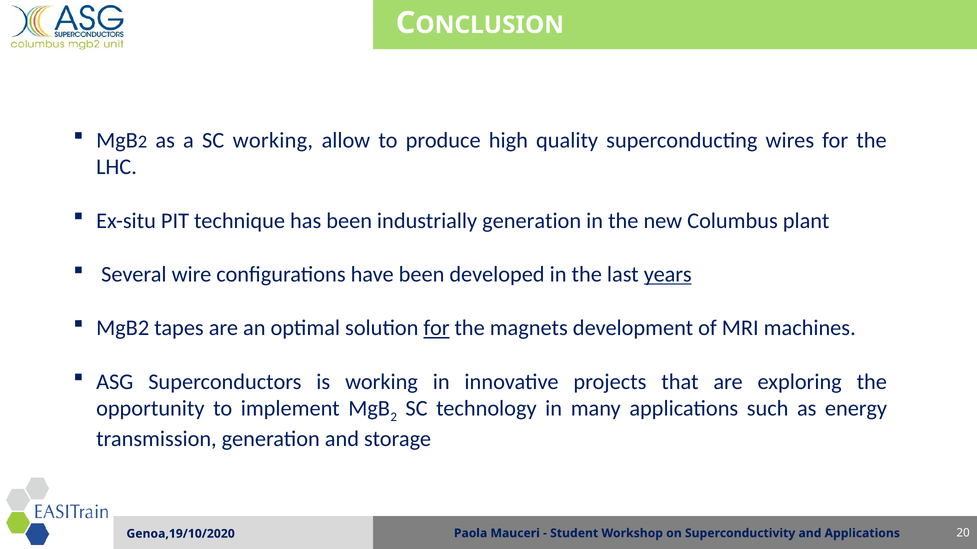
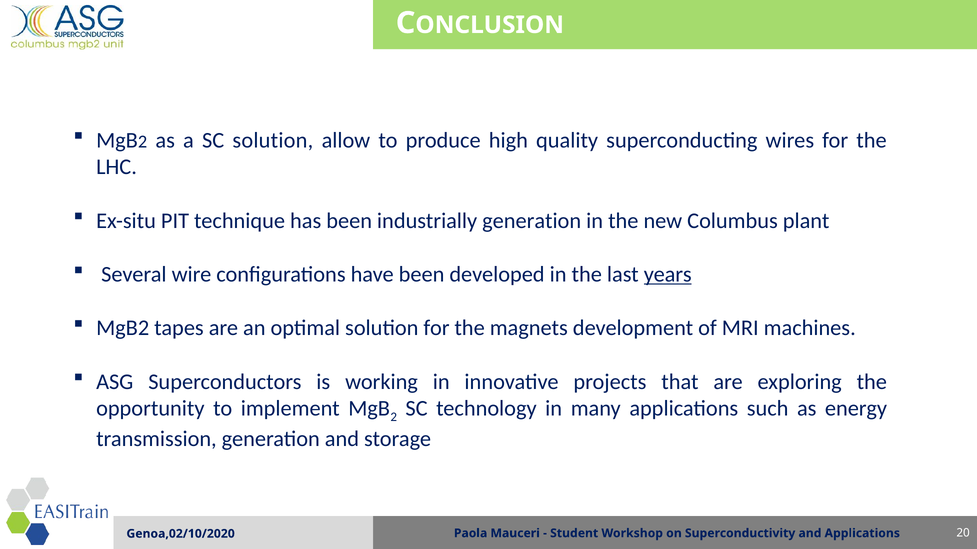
SC working: working -> solution
for at (437, 328) underline: present -> none
Genoa,19/10/2020: Genoa,19/10/2020 -> Genoa,02/10/2020
